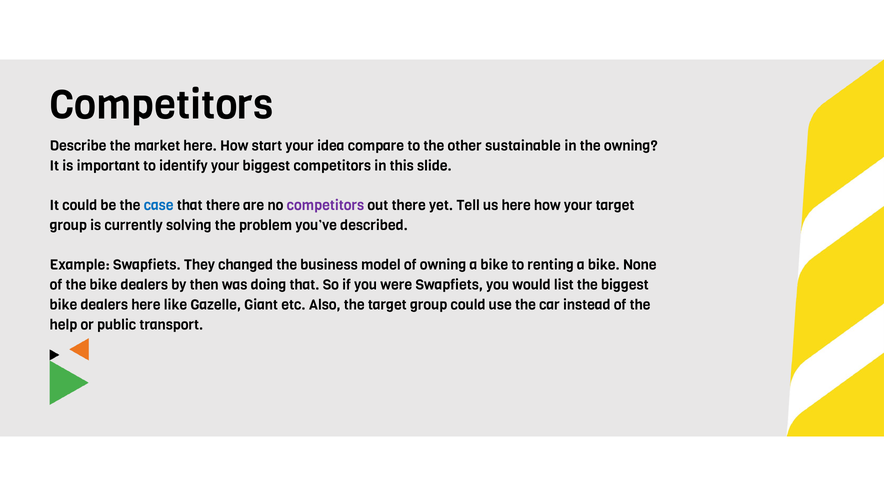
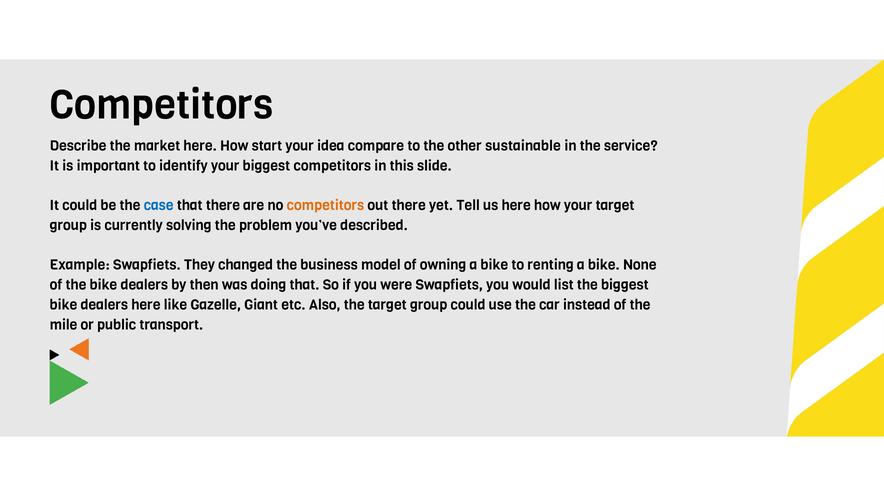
the owning: owning -> service
competitors at (325, 206) colour: purple -> orange
help: help -> mile
